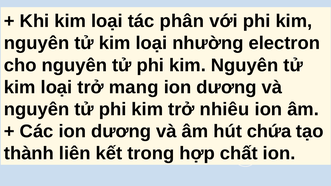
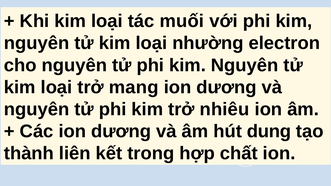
phân: phân -> muối
chứa: chứa -> dung
